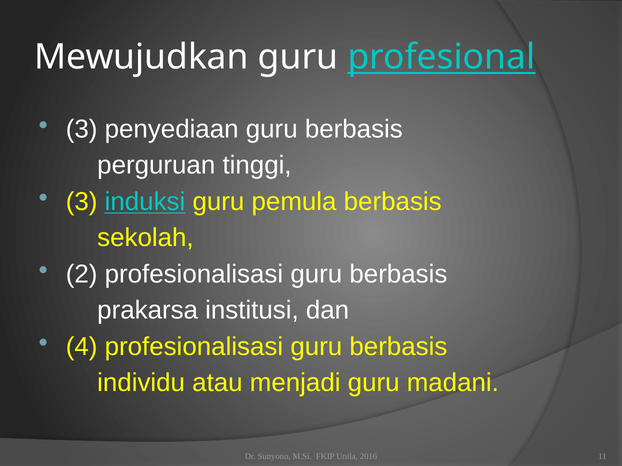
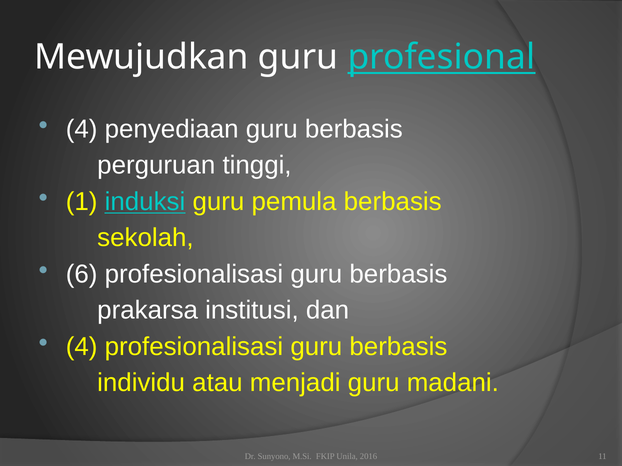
3 at (82, 129): 3 -> 4
3 at (82, 202): 3 -> 1
2: 2 -> 6
